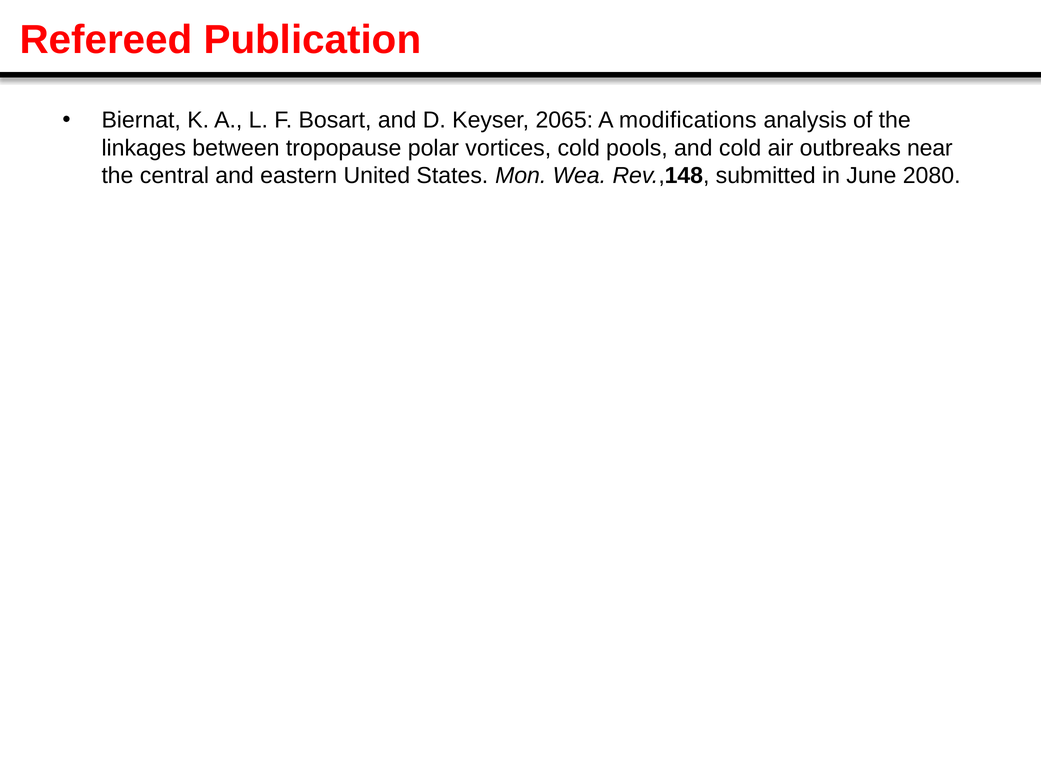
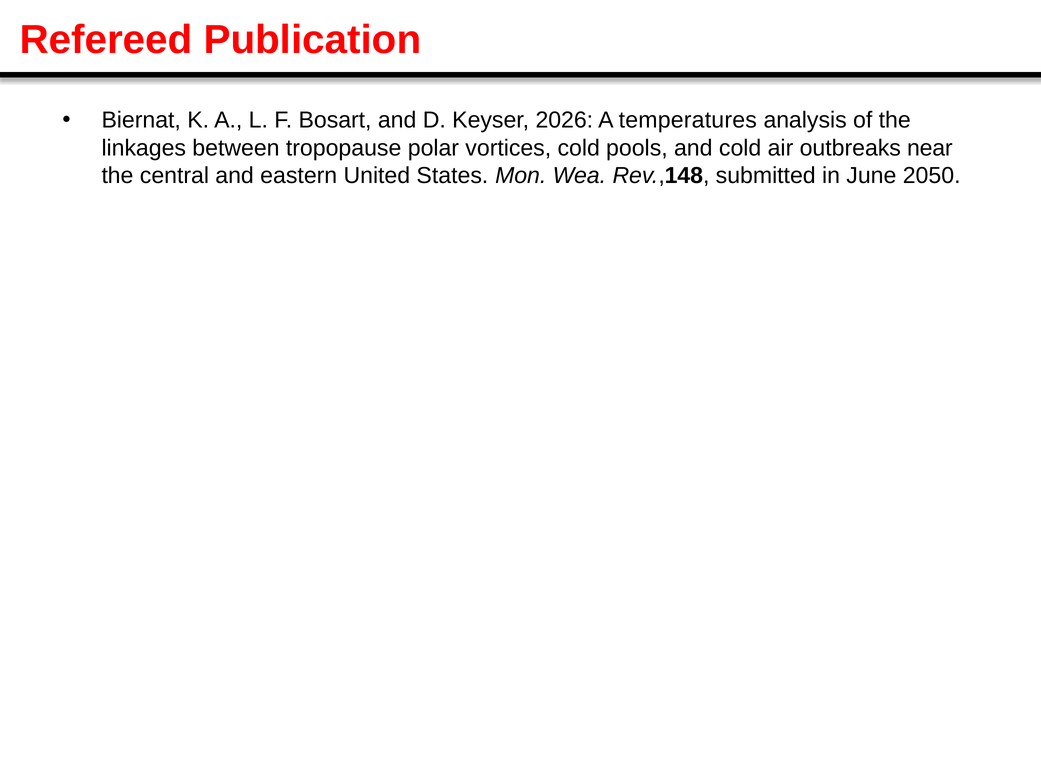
2065: 2065 -> 2026
modifications: modifications -> temperatures
2080: 2080 -> 2050
